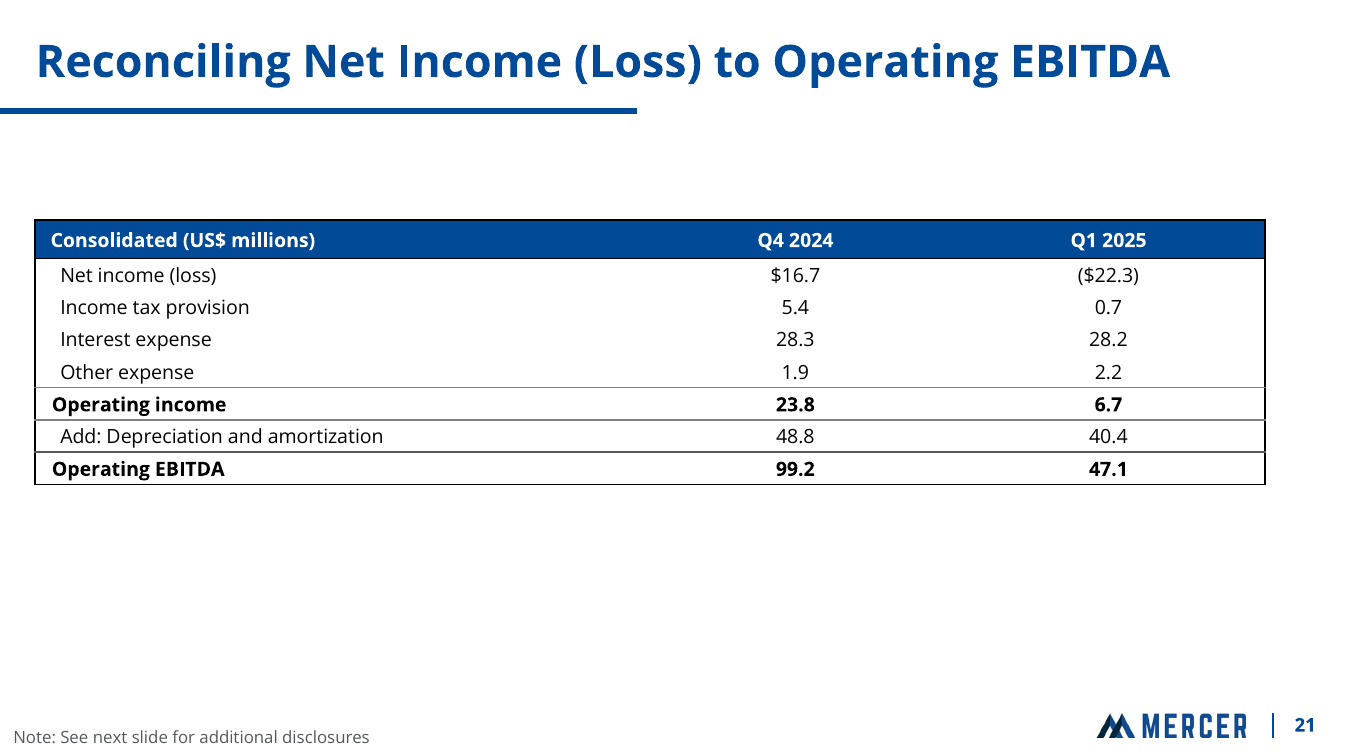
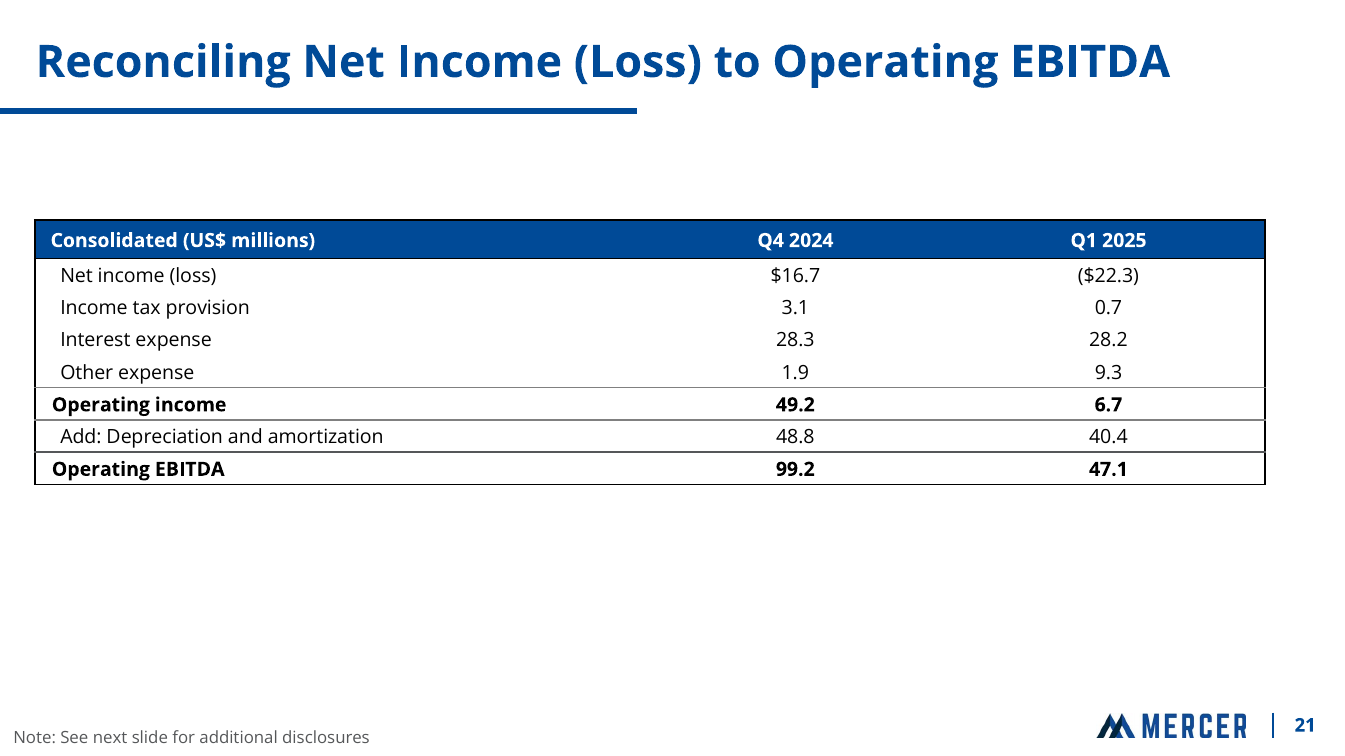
5.4: 5.4 -> 3.1
2.2: 2.2 -> 9.3
23.8: 23.8 -> 49.2
